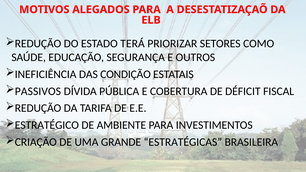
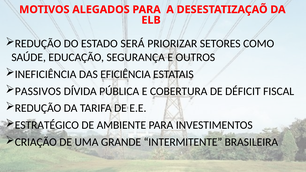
TERÁ: TERÁ -> SERÁ
CONDIÇÃO: CONDIÇÃO -> EFICIÊNCIA
ESTRATÉGICAS: ESTRATÉGICAS -> INTERMITENTE
